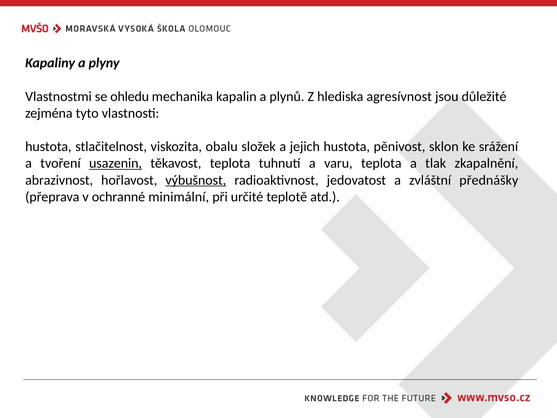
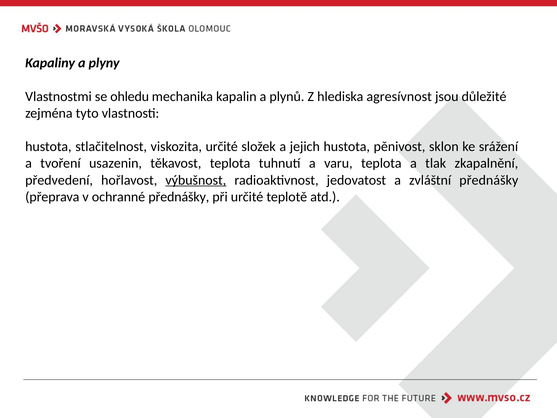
viskozita obalu: obalu -> určité
usazenin underline: present -> none
abrazivnost: abrazivnost -> předvedení
ochranné minimální: minimální -> přednášky
